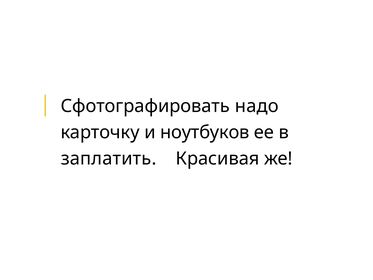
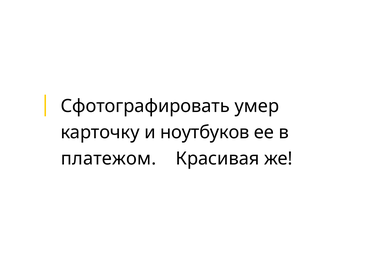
надо: надо -> умер
заплатить: заплатить -> платежом
